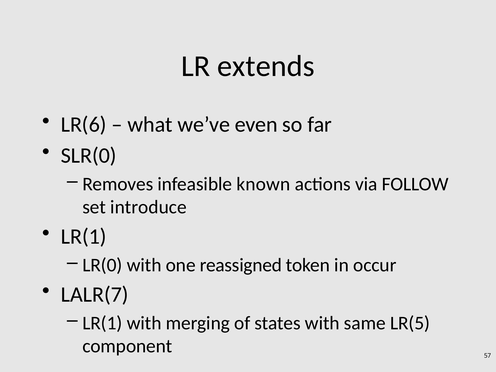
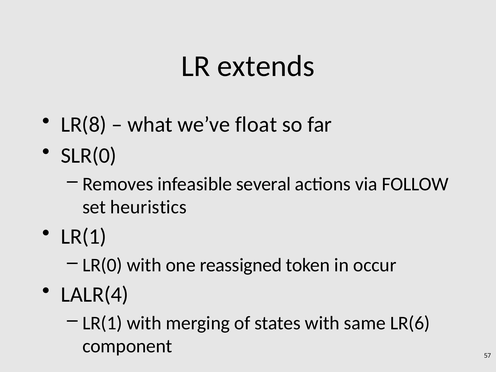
LR(6: LR(6 -> LR(8
even: even -> float
known: known -> several
introduce: introduce -> heuristics
LALR(7: LALR(7 -> LALR(4
LR(5: LR(5 -> LR(6
